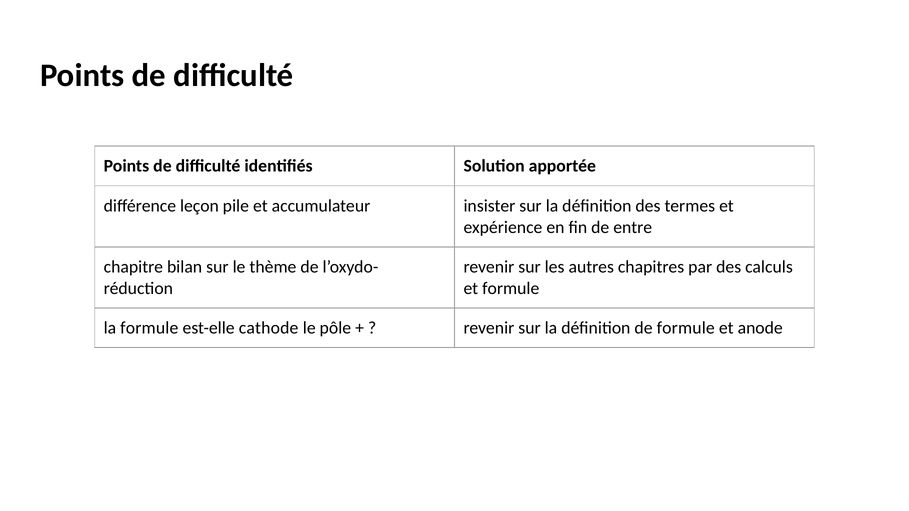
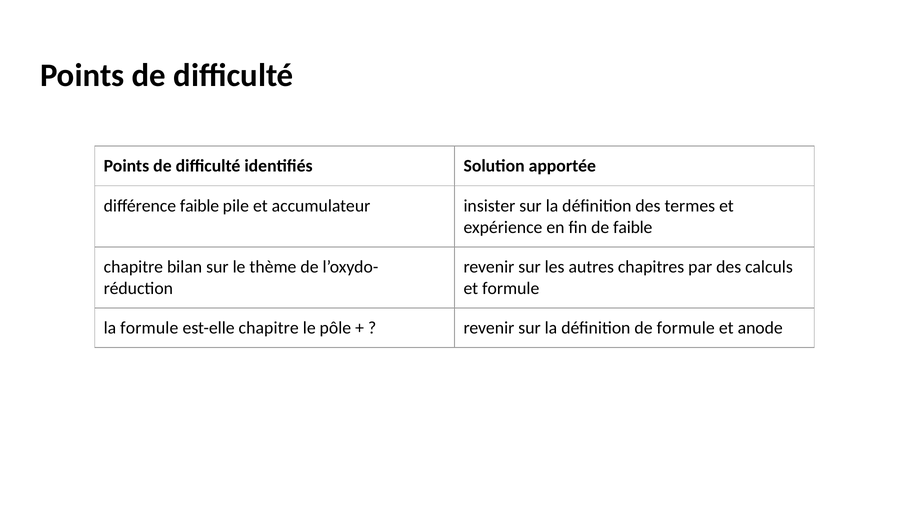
différence leçon: leçon -> faible
de entre: entre -> faible
est-elle cathode: cathode -> chapitre
